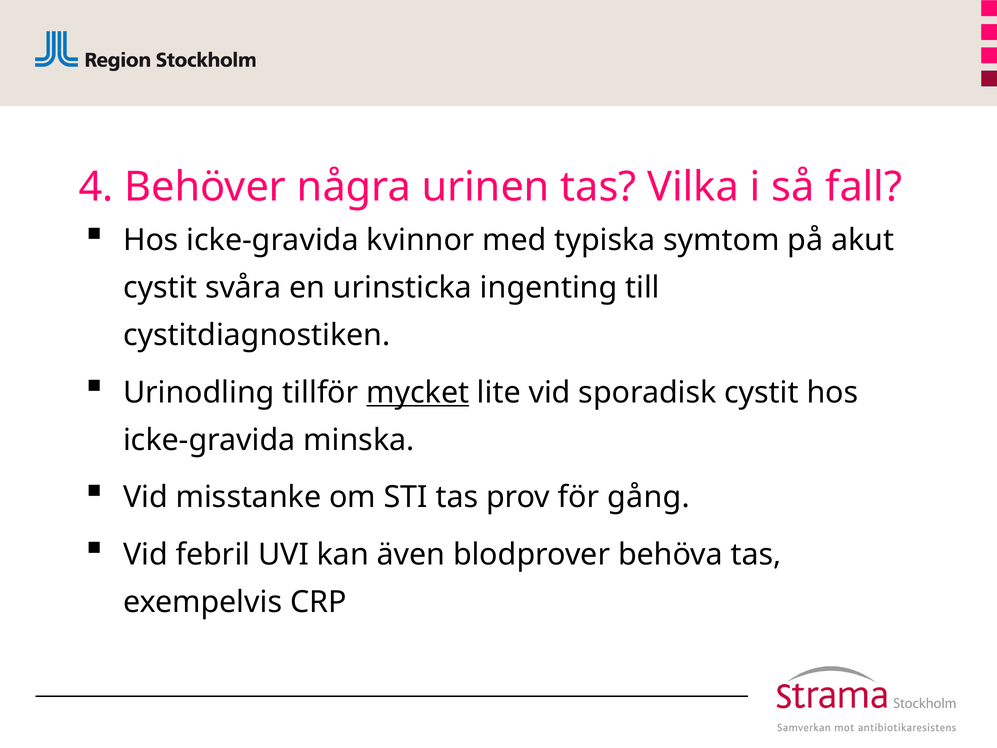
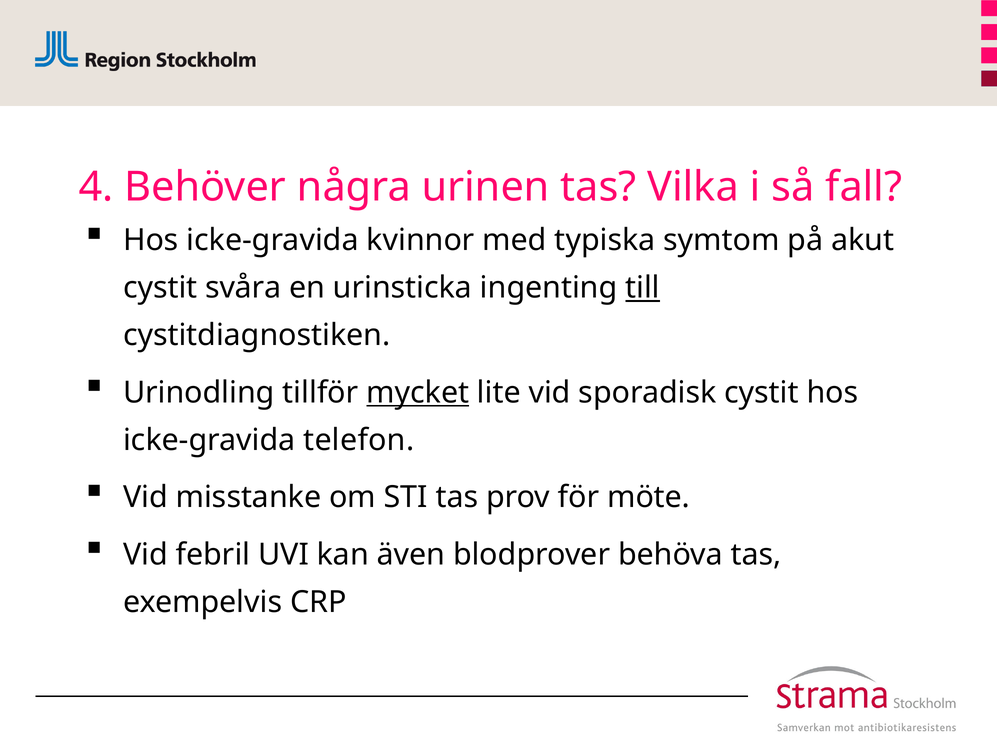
till underline: none -> present
minska: minska -> telefon
gång: gång -> möte
